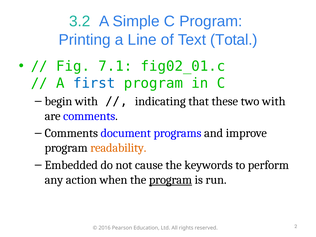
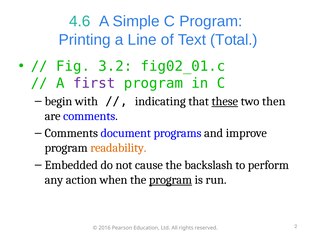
3.2: 3.2 -> 4.6
7.1: 7.1 -> 3.2
first colour: blue -> purple
these underline: none -> present
two with: with -> then
keywords: keywords -> backslash
